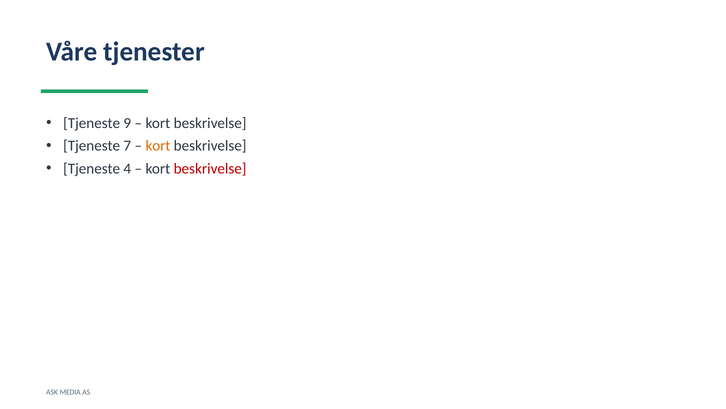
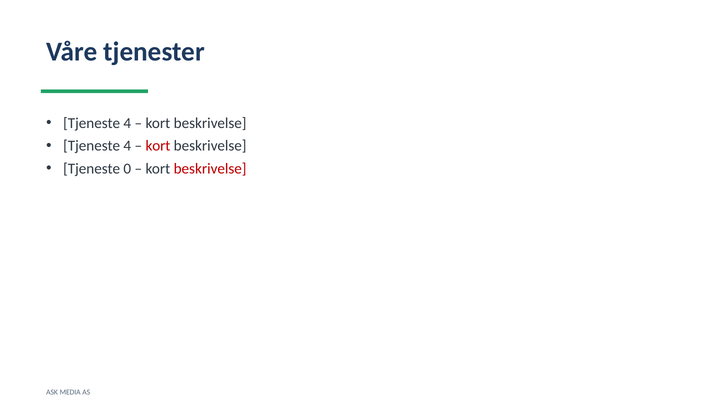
9 at (127, 123): 9 -> 4
7 at (127, 146): 7 -> 4
kort at (158, 146) colour: orange -> red
4: 4 -> 0
